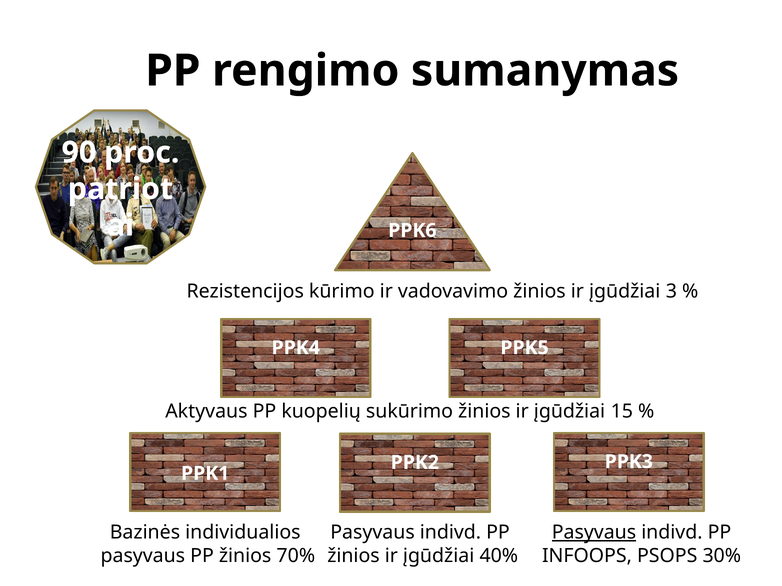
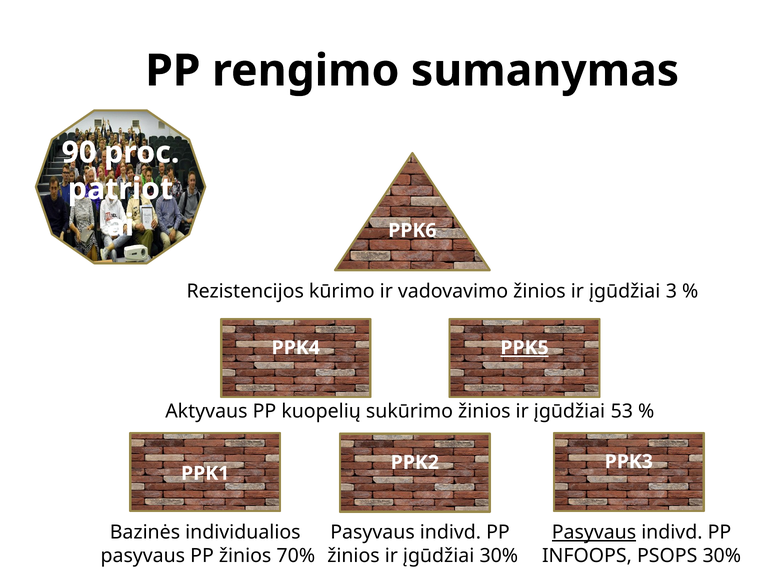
PPK5 underline: none -> present
15: 15 -> 53
įgūdžiai 40%: 40% -> 30%
